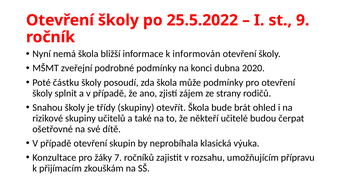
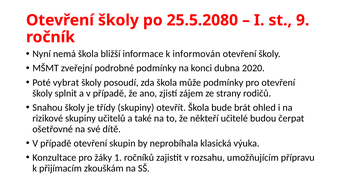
25.5.2022: 25.5.2022 -> 25.5.2080
částku: částku -> vybrat
7: 7 -> 1
